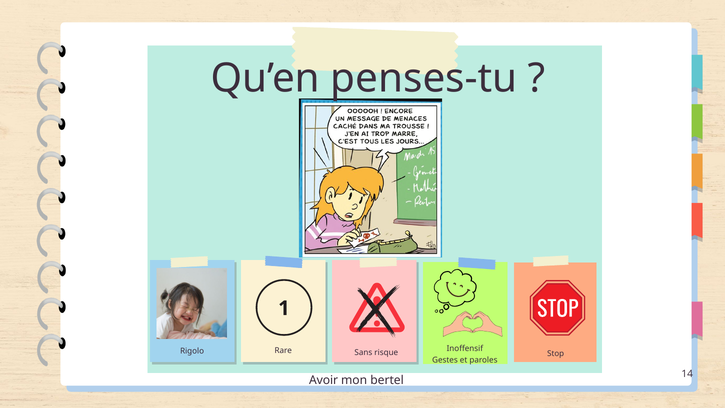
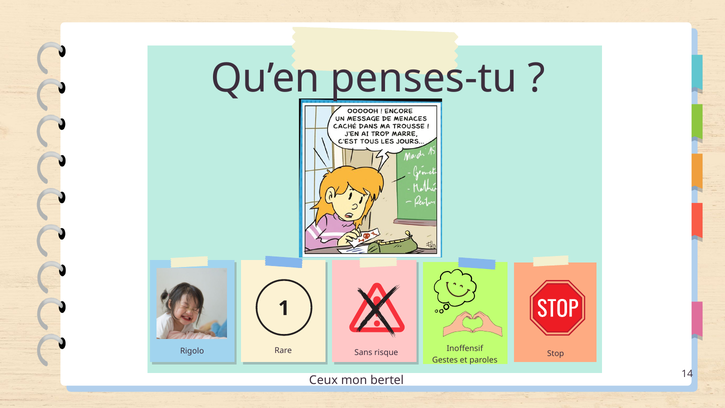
Avoir: Avoir -> Ceux
